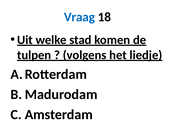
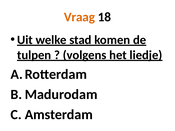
Vraag colour: blue -> orange
